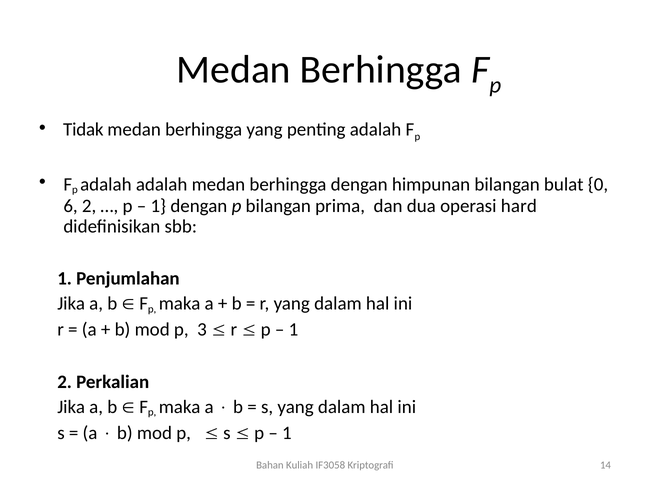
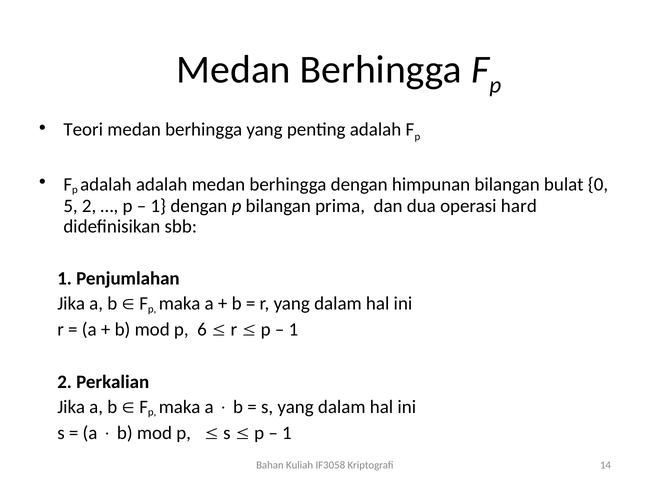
Tidak: Tidak -> Teori
6: 6 -> 5
3: 3 -> 6
